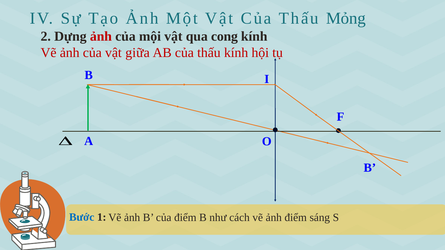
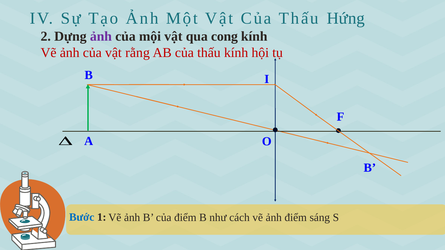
Mỏng: Mỏng -> Hứng
ảnh at (101, 36) colour: red -> purple
giữa: giữa -> rằng
